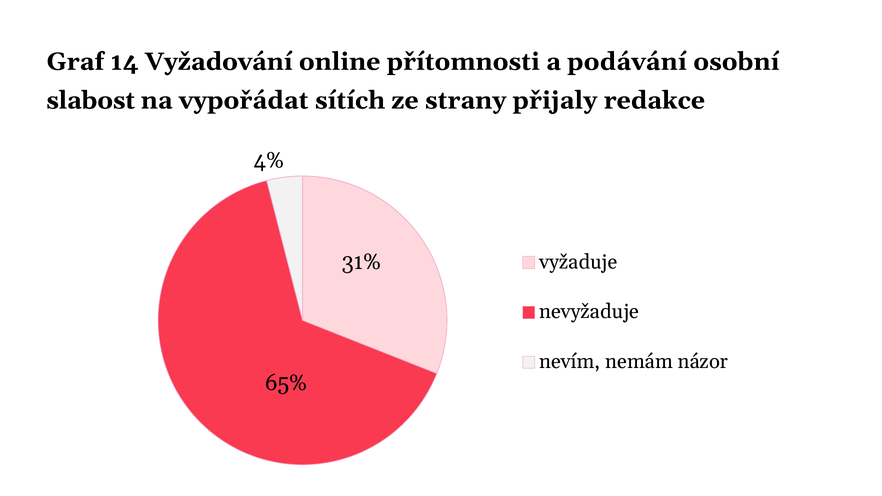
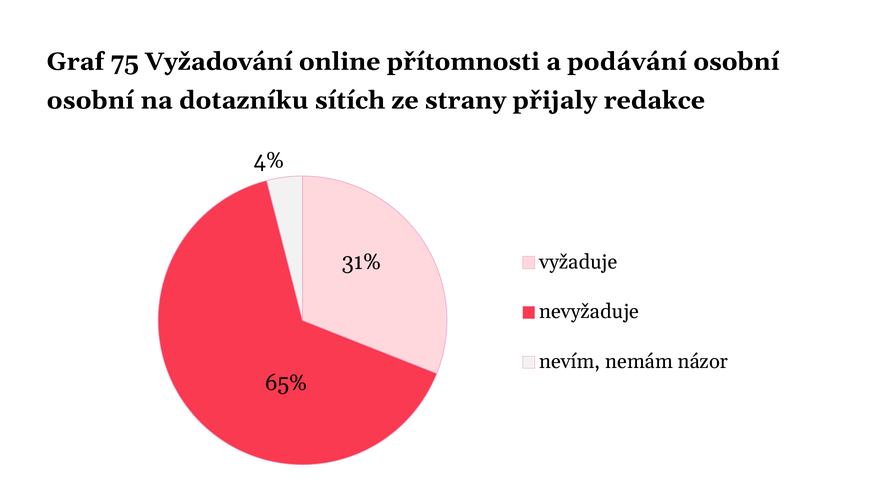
14: 14 -> 75
slabost at (91, 100): slabost -> osobní
vypořádat: vypořádat -> dotazníku
